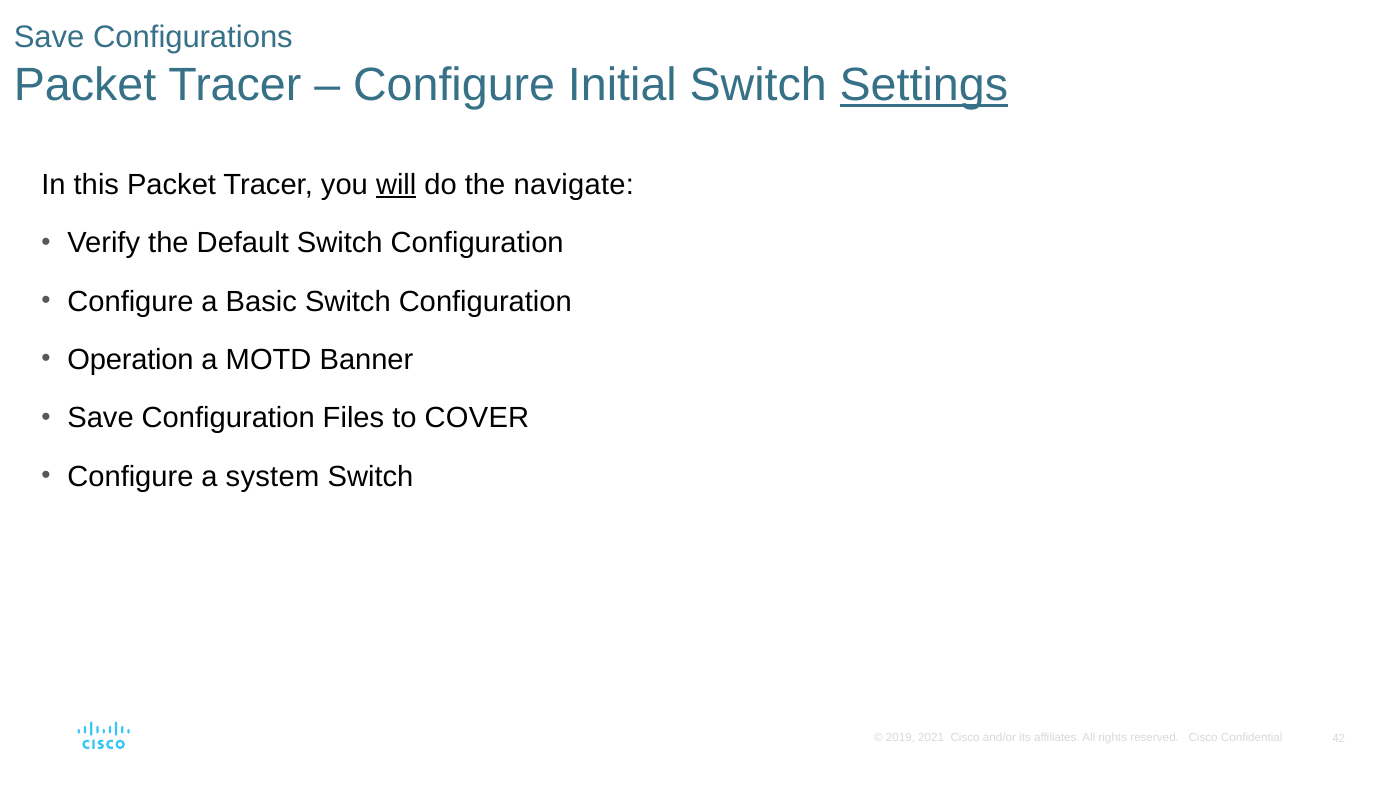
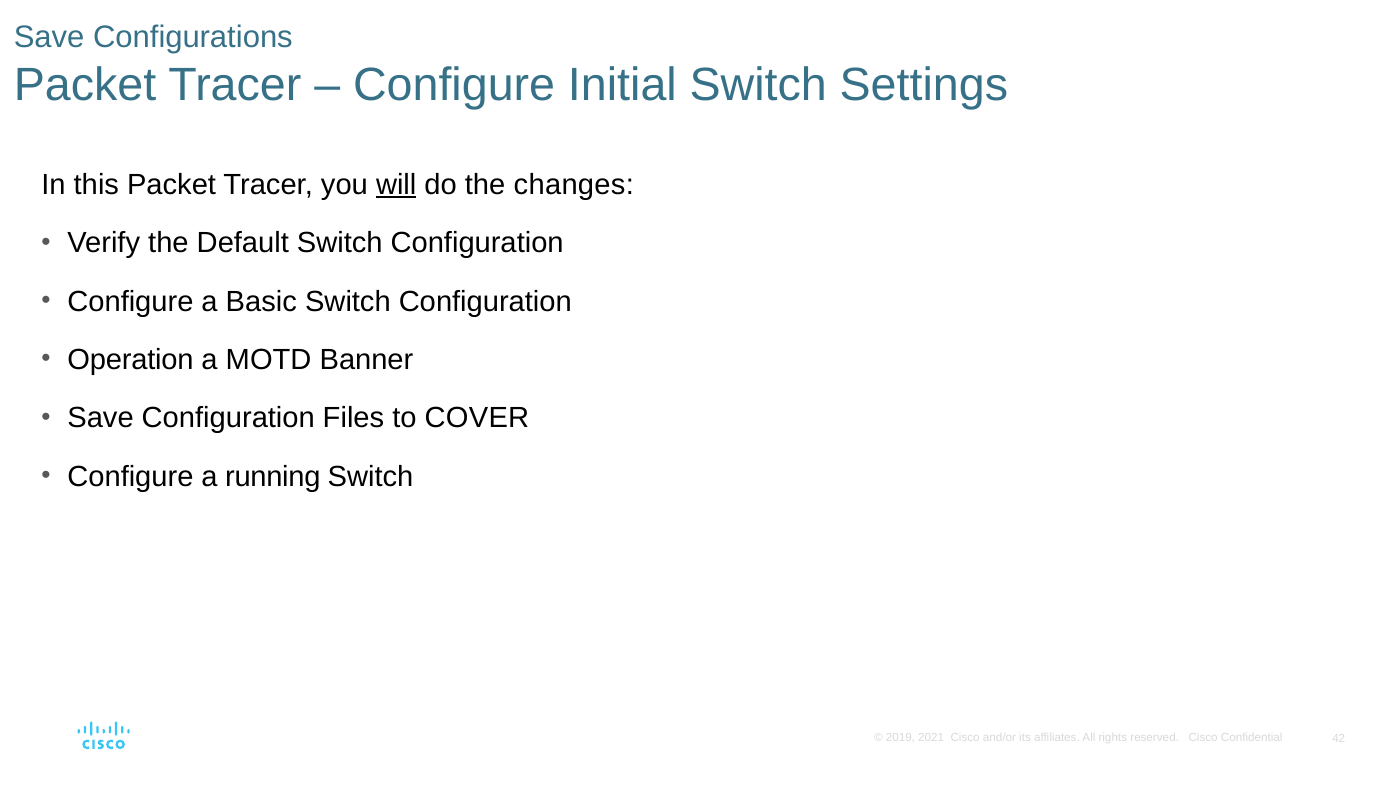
Settings underline: present -> none
navigate: navigate -> changes
system: system -> running
